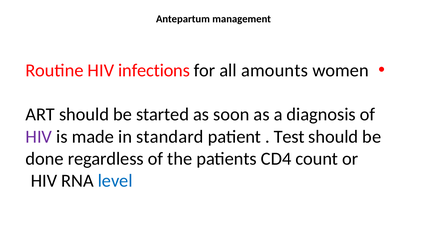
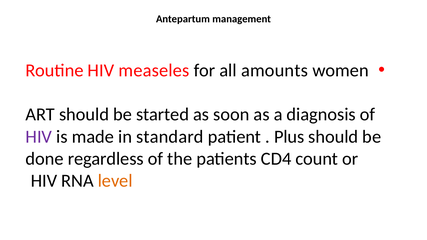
infections: infections -> measeles
Test: Test -> Plus
level colour: blue -> orange
